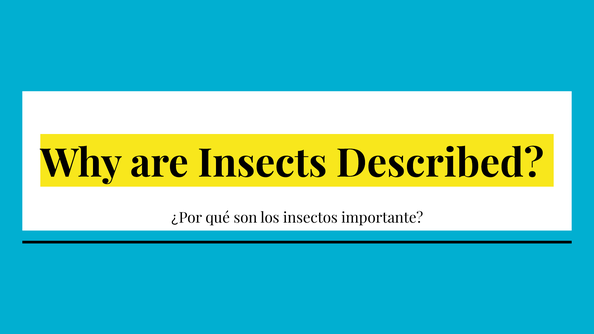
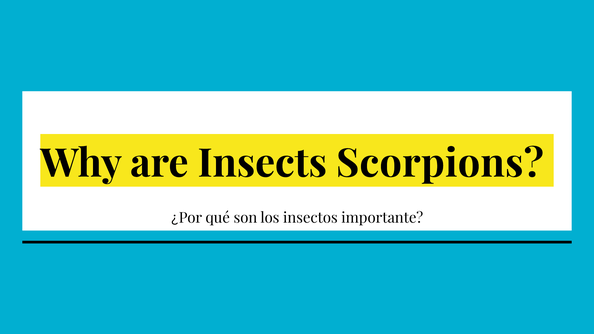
Described: Described -> Scorpions
